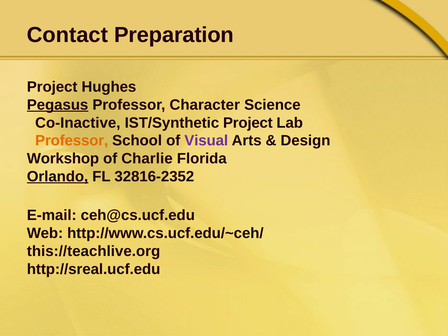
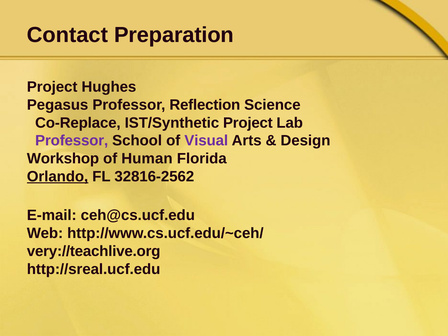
Pegasus underline: present -> none
Character: Character -> Reflection
Co-Inactive: Co-Inactive -> Co-Replace
Professor at (72, 141) colour: orange -> purple
Charlie: Charlie -> Human
32816-2352: 32816-2352 -> 32816-2562
this://teachlive.org: this://teachlive.org -> very://teachlive.org
